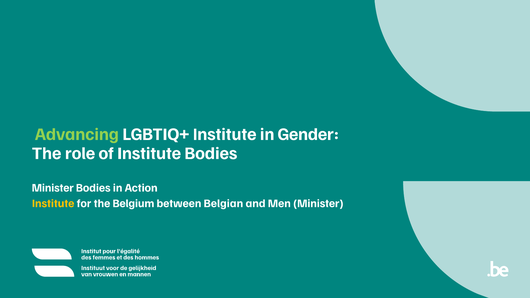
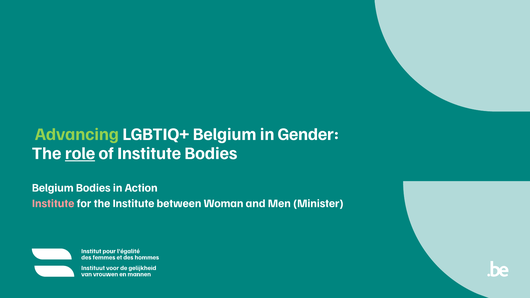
LGBTIQ+ Institute: Institute -> Belgium
role underline: none -> present
Minister at (53, 188): Minister -> Belgium
Institute at (53, 203) colour: yellow -> pink
the Belgium: Belgium -> Institute
Belgian: Belgian -> Woman
